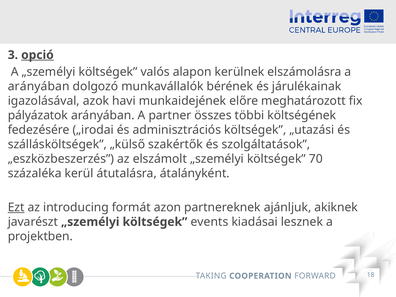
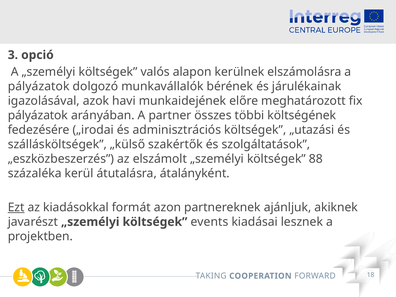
opció underline: present -> none
arányában at (39, 86): arányában -> pályázatok
70: 70 -> 88
introducing: introducing -> kiadásokkal
